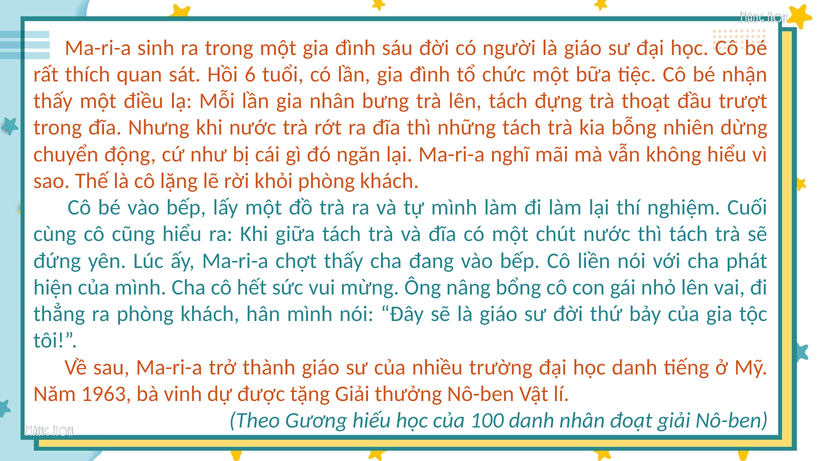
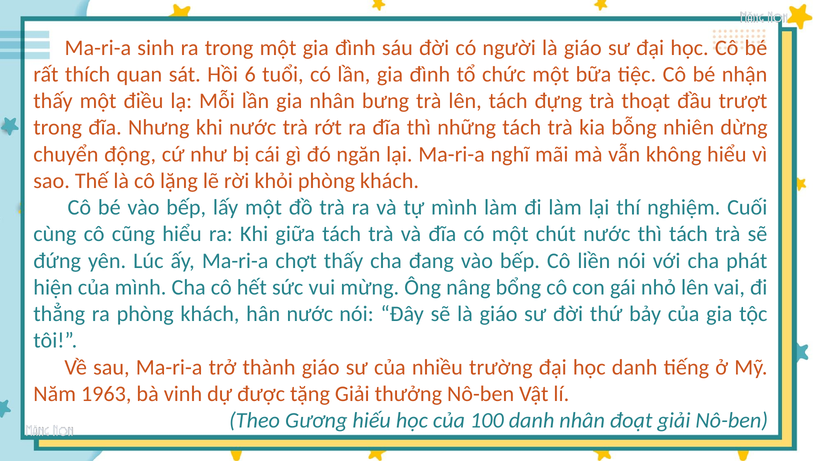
hân mình: mình -> nước
